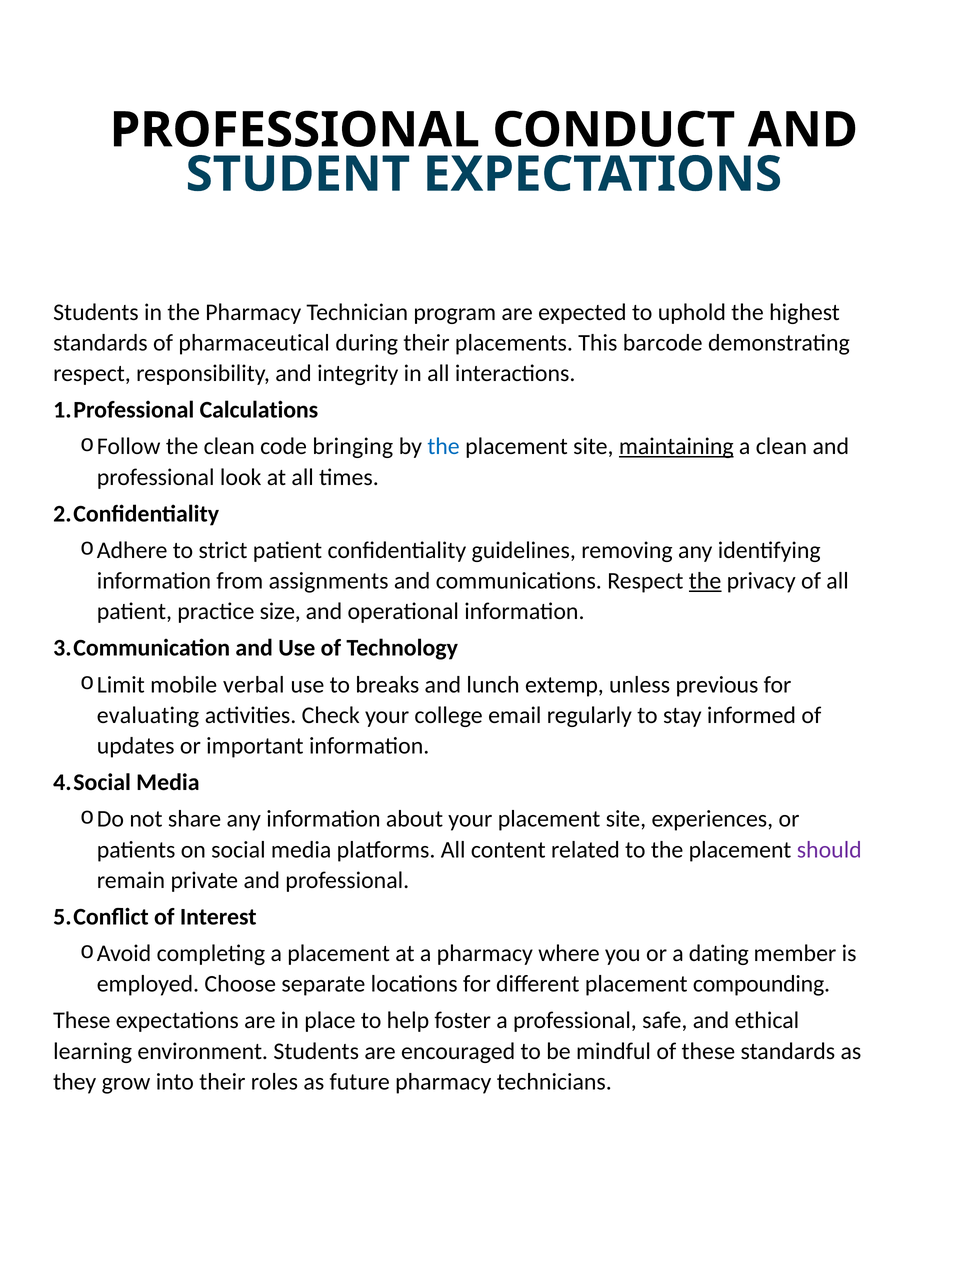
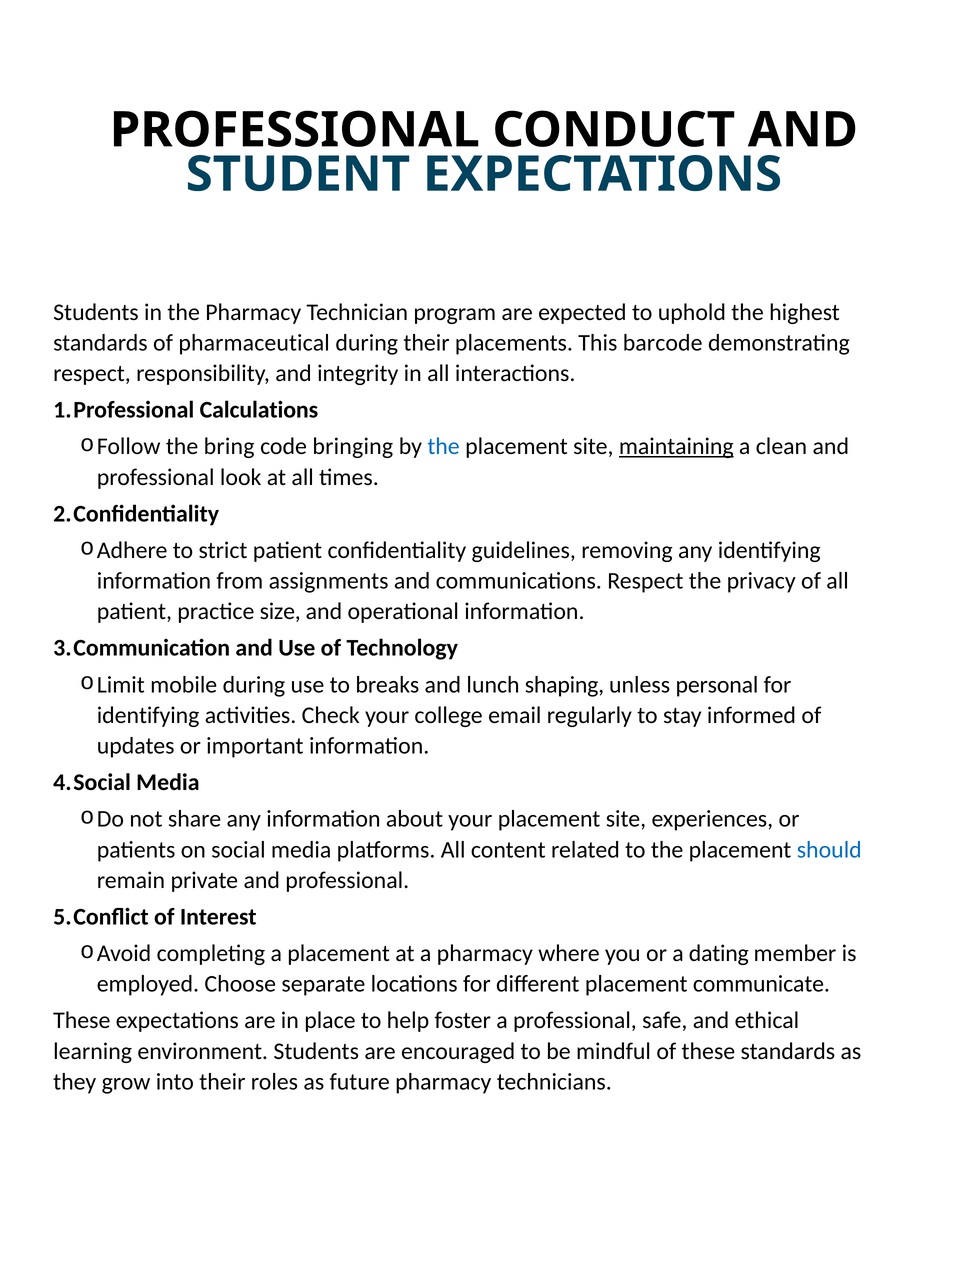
the clean: clean -> bring
the at (705, 581) underline: present -> none
mobile verbal: verbal -> during
extemp: extemp -> shaping
previous: previous -> personal
evaluating at (148, 715): evaluating -> identifying
should colour: purple -> blue
compounding: compounding -> communicate
